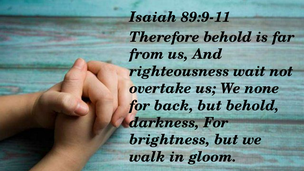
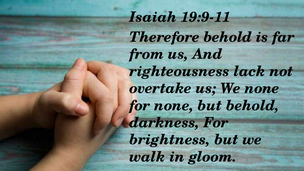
89:9-11: 89:9-11 -> 19:9-11
wait: wait -> lack
for back: back -> none
